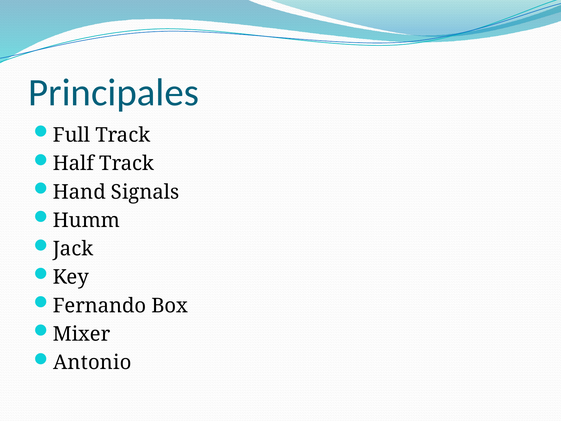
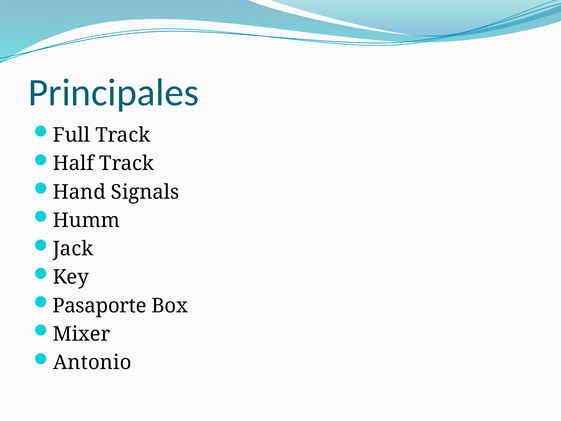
Fernando: Fernando -> Pasaporte
